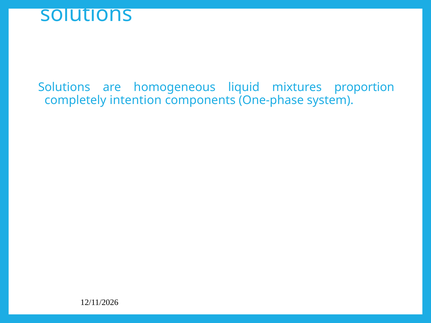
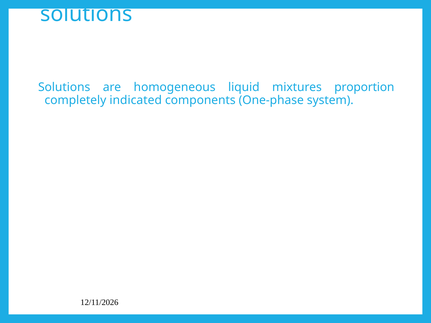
intention: intention -> indicated
